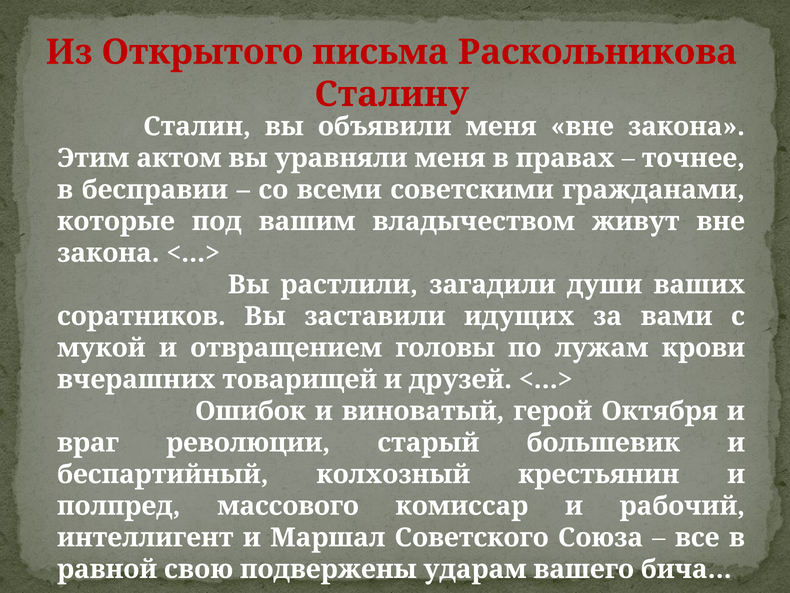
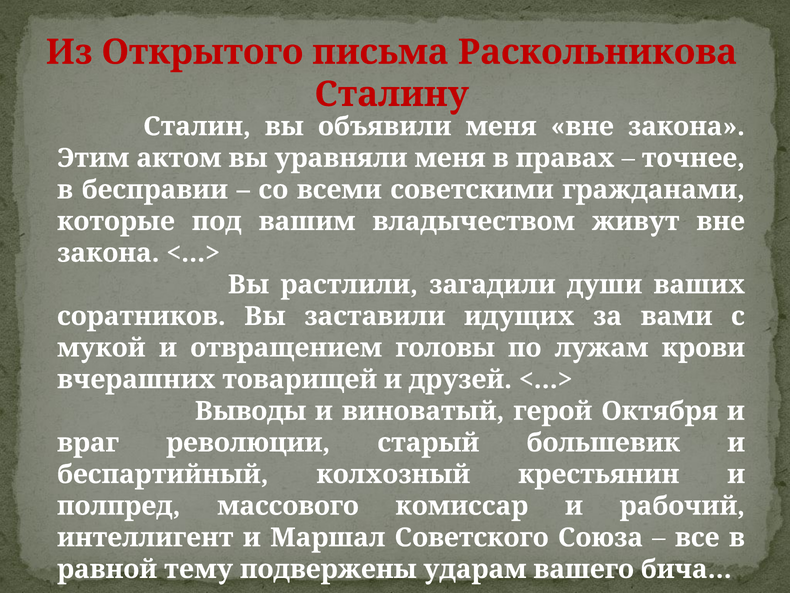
Ошибок: Ошибок -> Выводы
свою: свою -> тему
